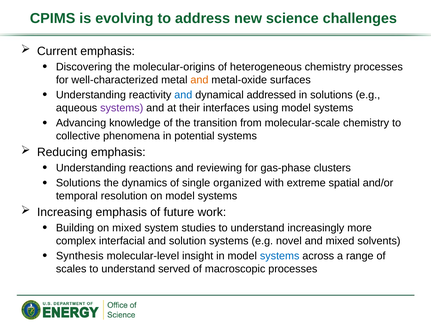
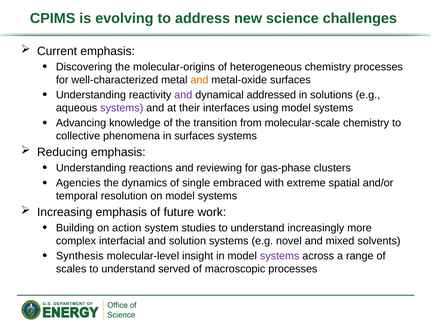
and at (183, 95) colour: blue -> purple
in potential: potential -> surfaces
Solutions at (78, 183): Solutions -> Agencies
organized: organized -> embraced
on mixed: mixed -> action
systems at (280, 255) colour: blue -> purple
